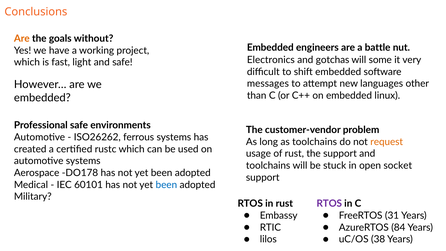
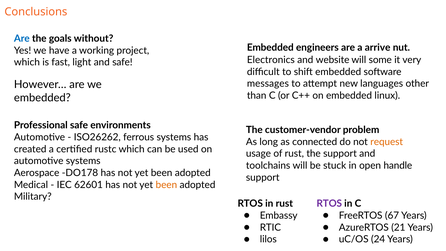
Are at (22, 39) colour: orange -> blue
battle: battle -> arrive
gotchas: gotchas -> website
as toolchains: toolchains -> connected
socket: socket -> handle
60101: 60101 -> 62601
been at (166, 185) colour: blue -> orange
31: 31 -> 67
84: 84 -> 21
38: 38 -> 24
